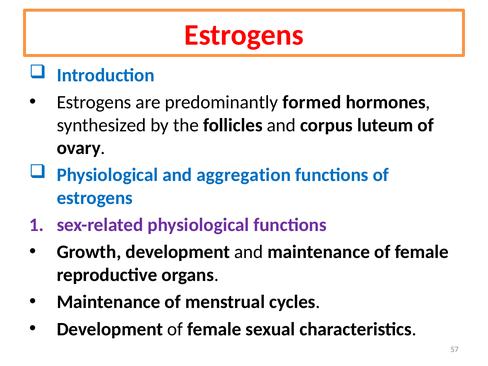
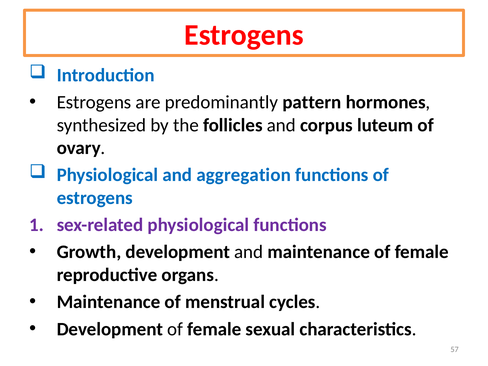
formed: formed -> pattern
